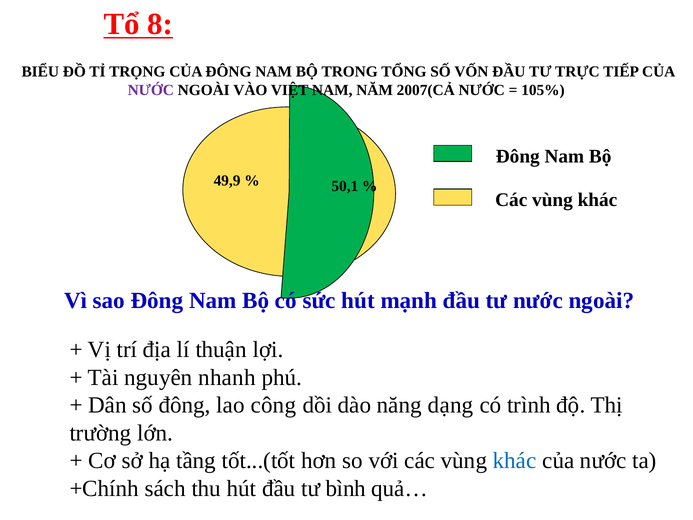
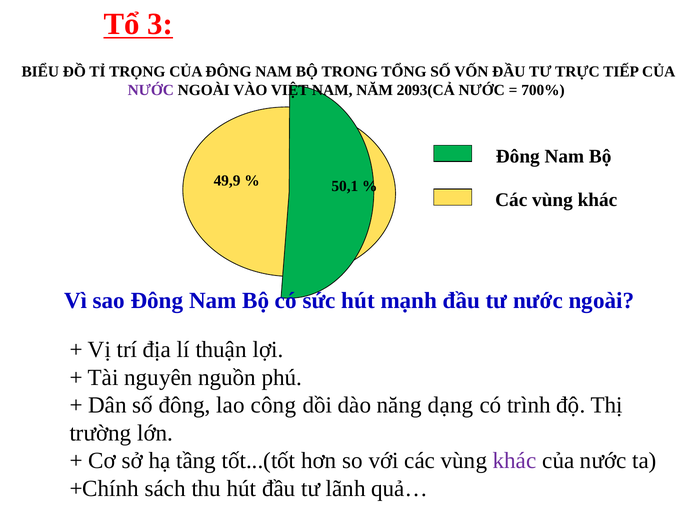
8: 8 -> 3
2007(CẢ: 2007(CẢ -> 2093(CẢ
105%: 105% -> 700%
nhanh: nhanh -> nguồn
khác at (515, 461) colour: blue -> purple
bình: bình -> lãnh
